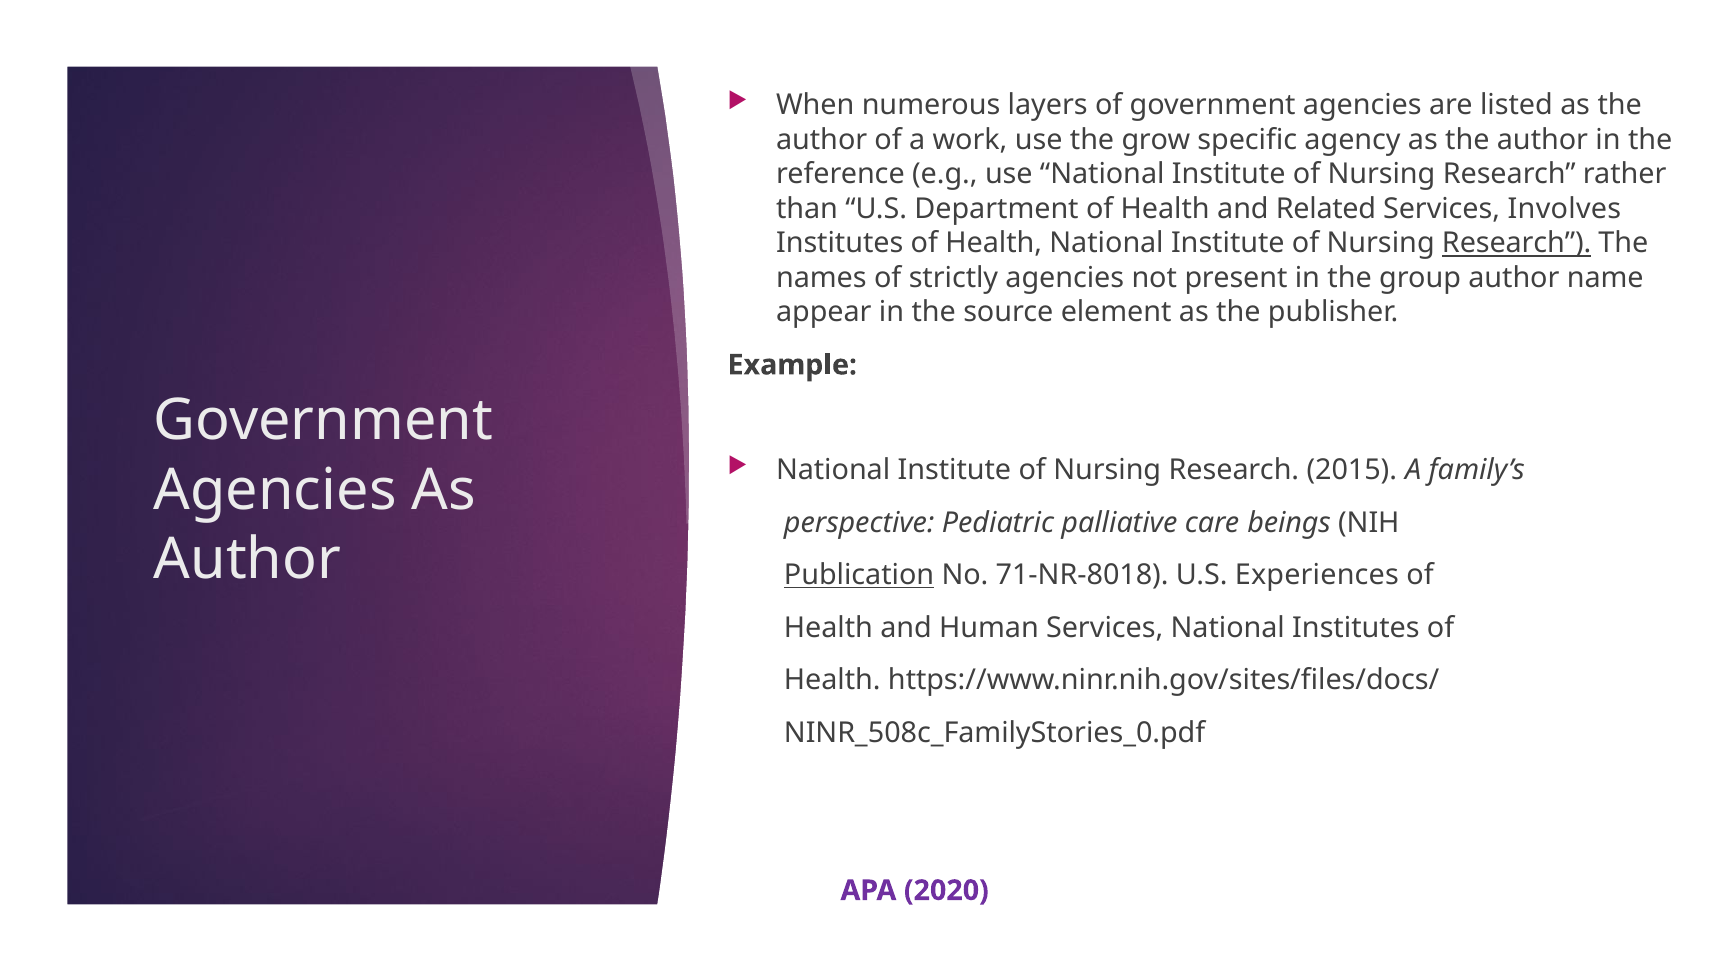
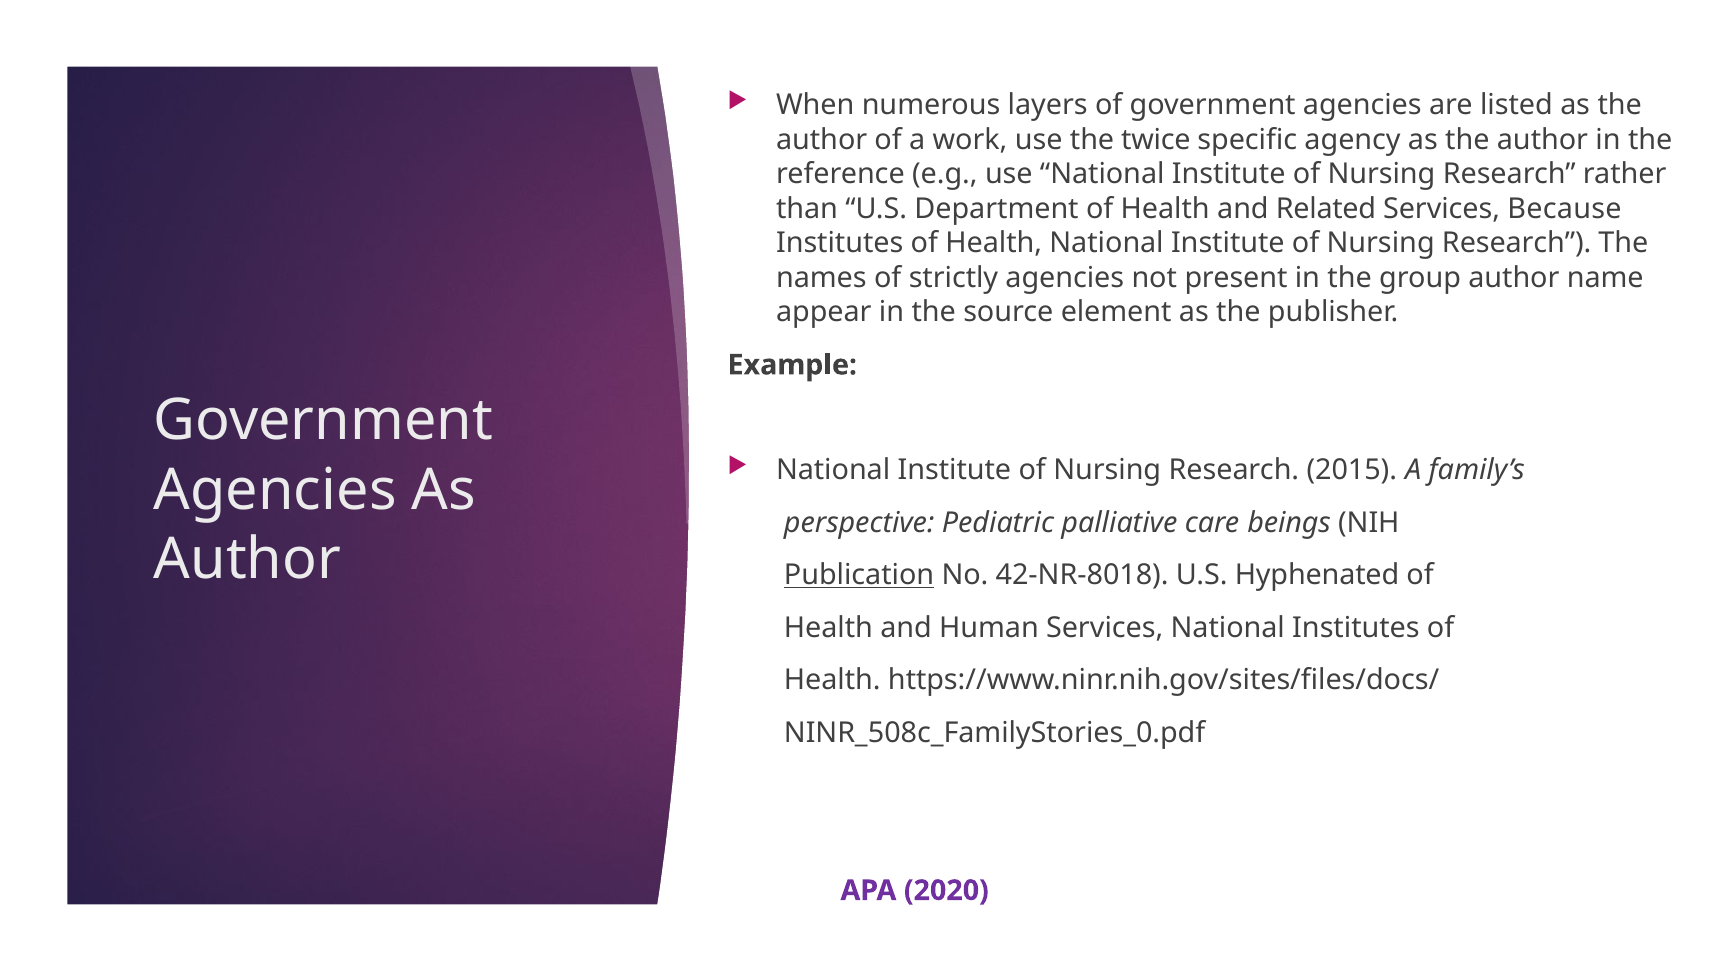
grow: grow -> twice
Involves: Involves -> Because
Research at (1517, 243) underline: present -> none
71-NR-8018: 71-NR-8018 -> 42-NR-8018
Experiences: Experiences -> Hyphenated
